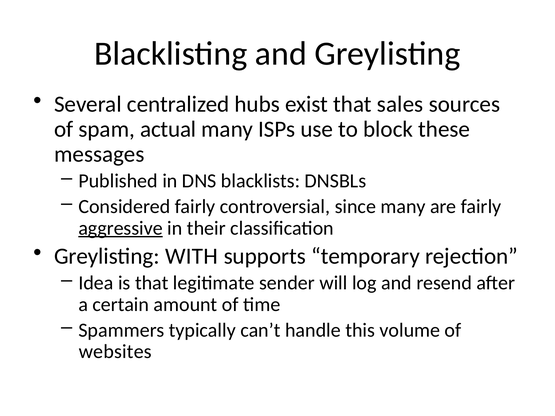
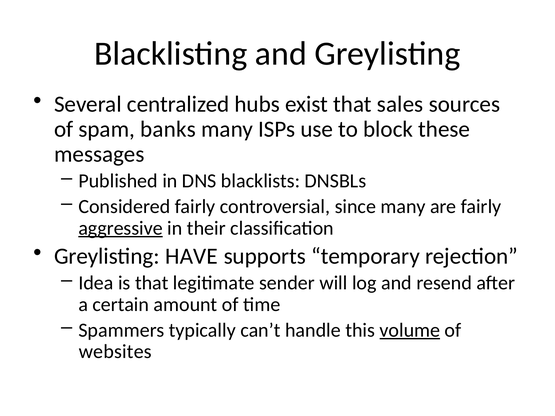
actual: actual -> banks
WITH: WITH -> HAVE
volume underline: none -> present
